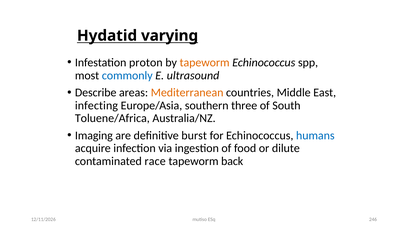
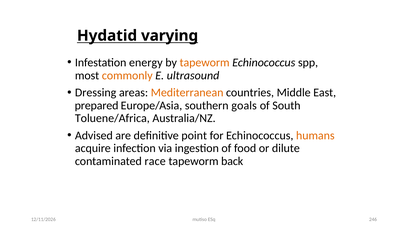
proton: proton -> energy
commonly colour: blue -> orange
Describe: Describe -> Dressing
infecting: infecting -> prepared
three: three -> goals
Imaging: Imaging -> Advised
burst: burst -> point
humans colour: blue -> orange
